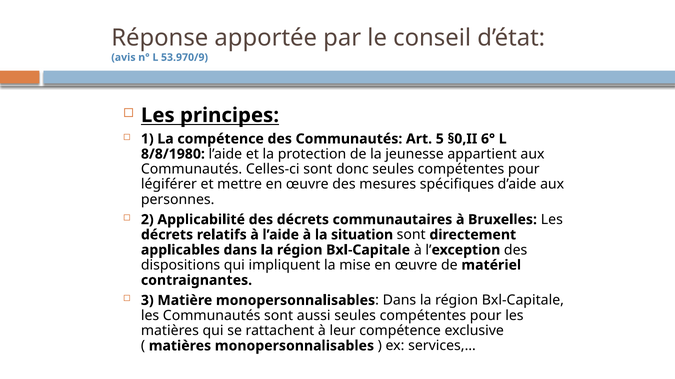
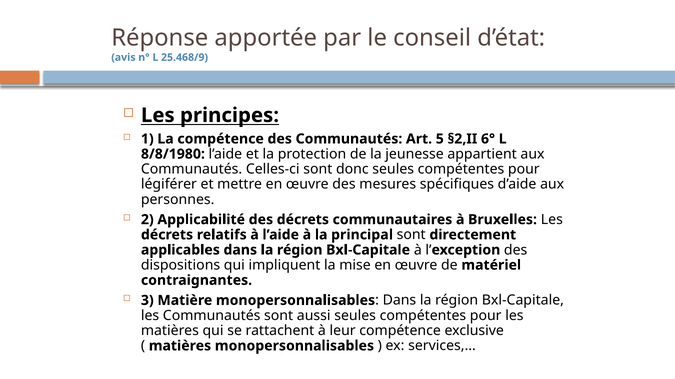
53.970/9: 53.970/9 -> 25.468/9
§0,II: §0,II -> §2,II
situation: situation -> principal
